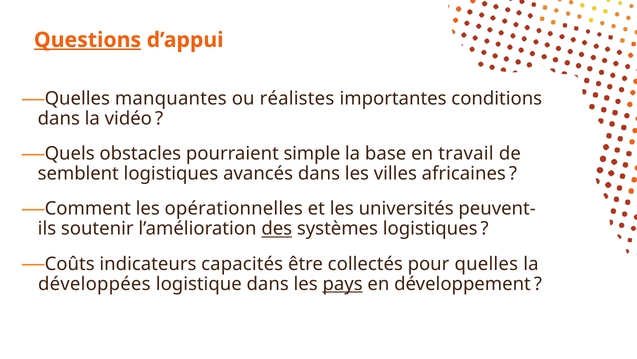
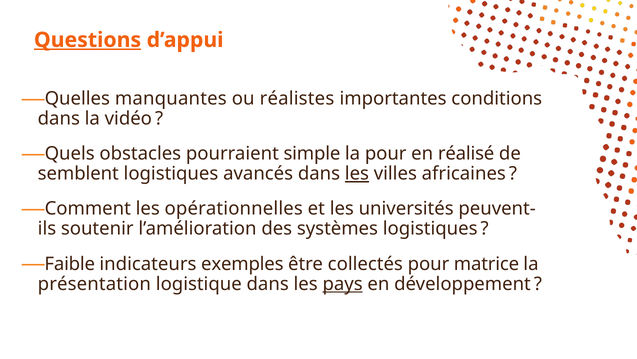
la base: base -> pour
travail: travail -> réalisé
les at (357, 173) underline: none -> present
des underline: present -> none
Coûts: Coûts -> Faible
capacités: capacités -> exemples
pour quelles: quelles -> matrice
développées: développées -> présentation
